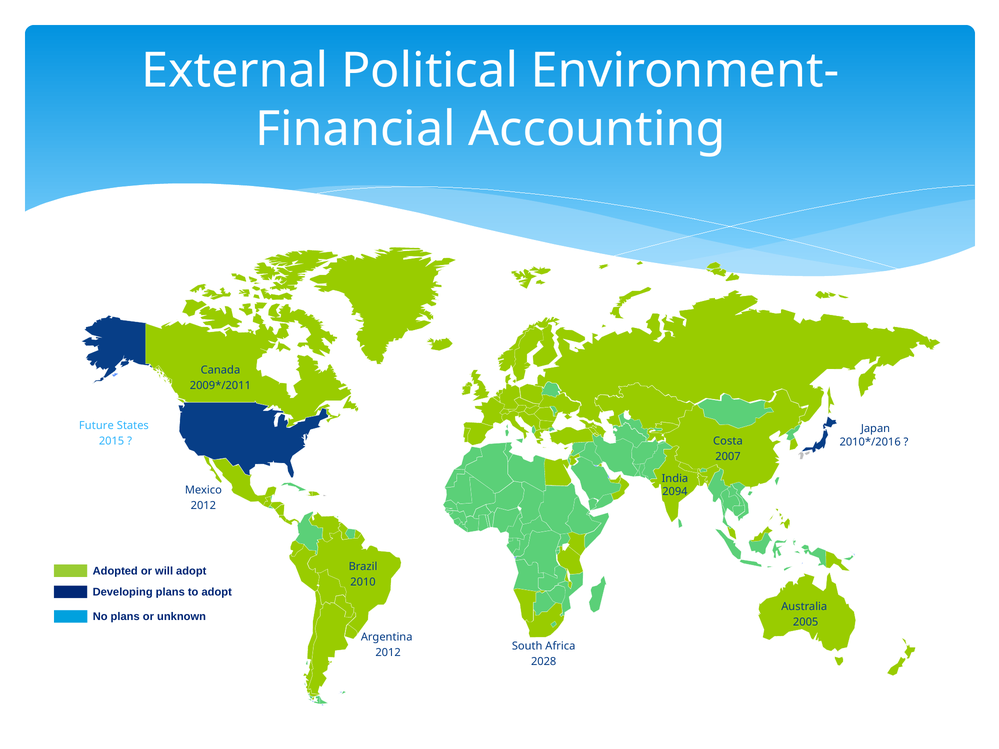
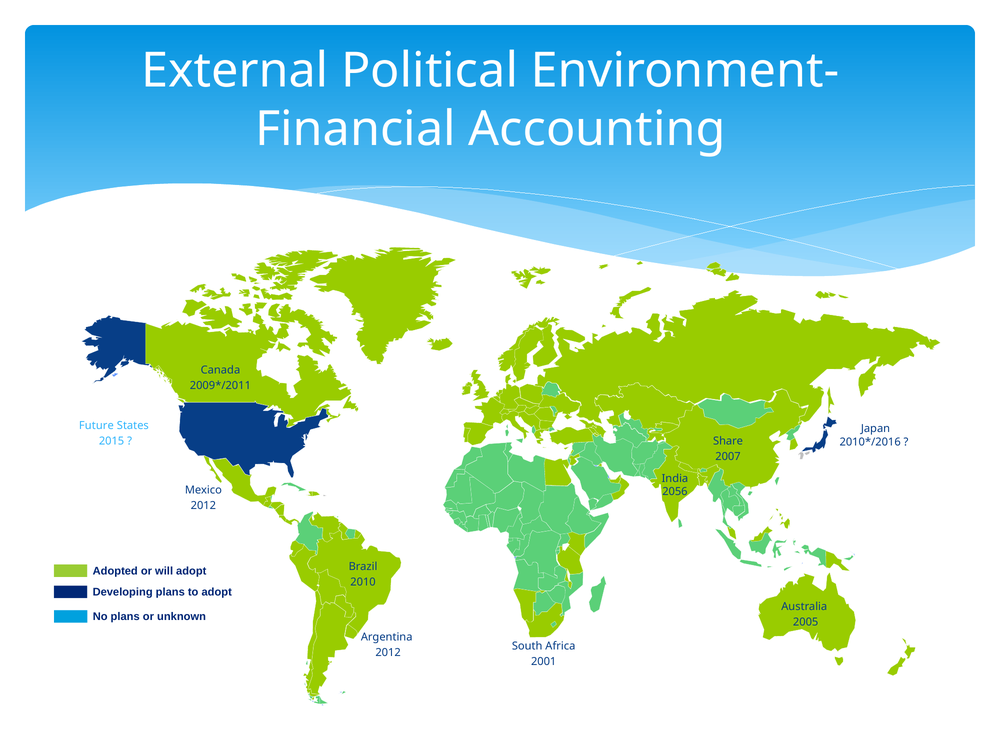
Costa: Costa -> Share
2094: 2094 -> 2056
2028: 2028 -> 2001
